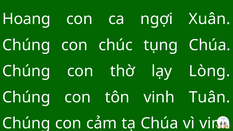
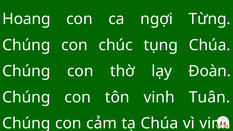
Xuân: Xuân -> Từng
Lòng: Lòng -> Đoàn
